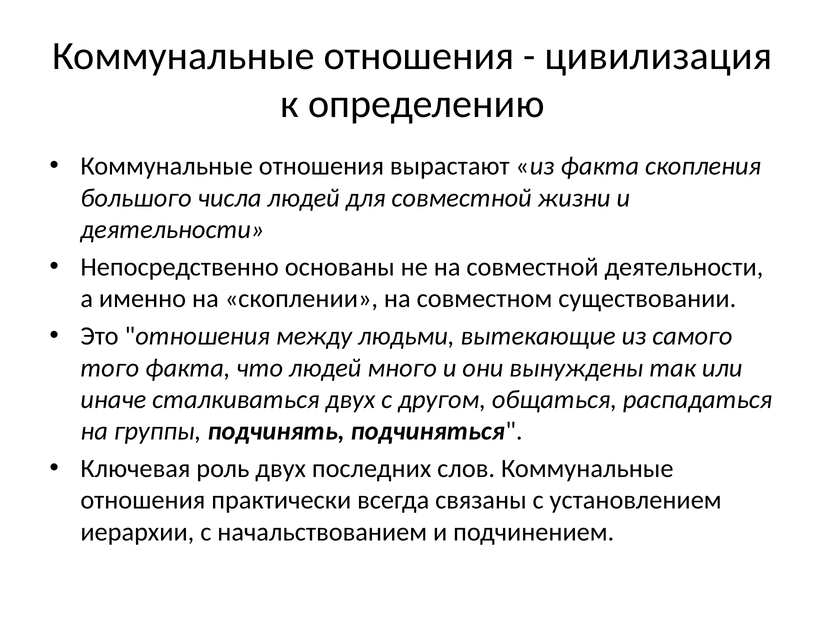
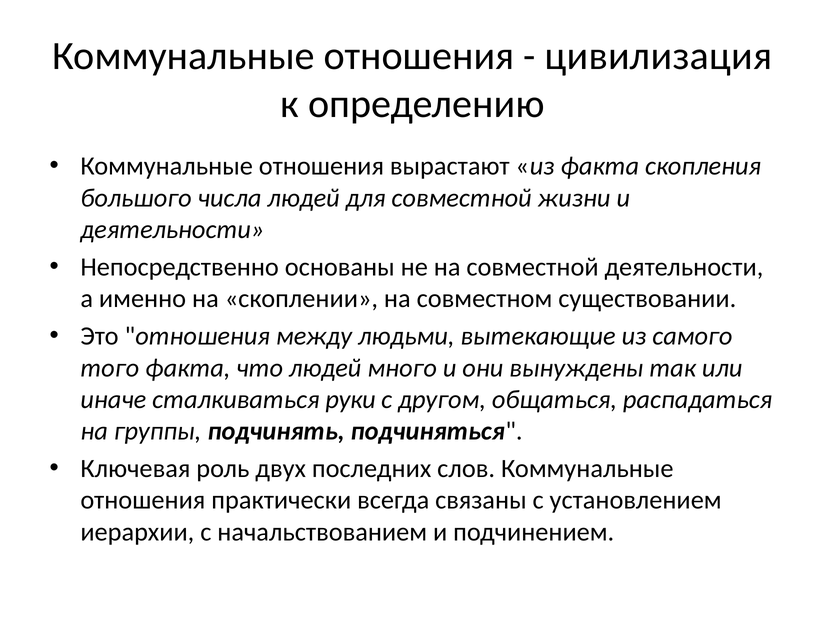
сталкиваться двух: двух -> руки
